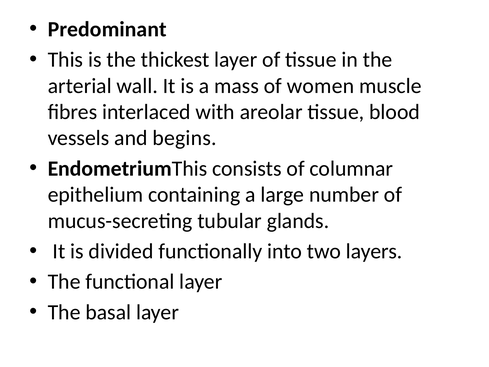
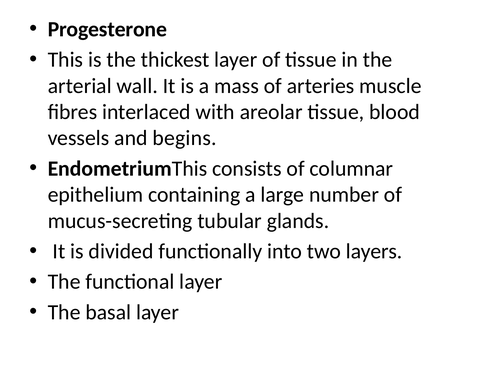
Predominant: Predominant -> Progesterone
women: women -> arteries
